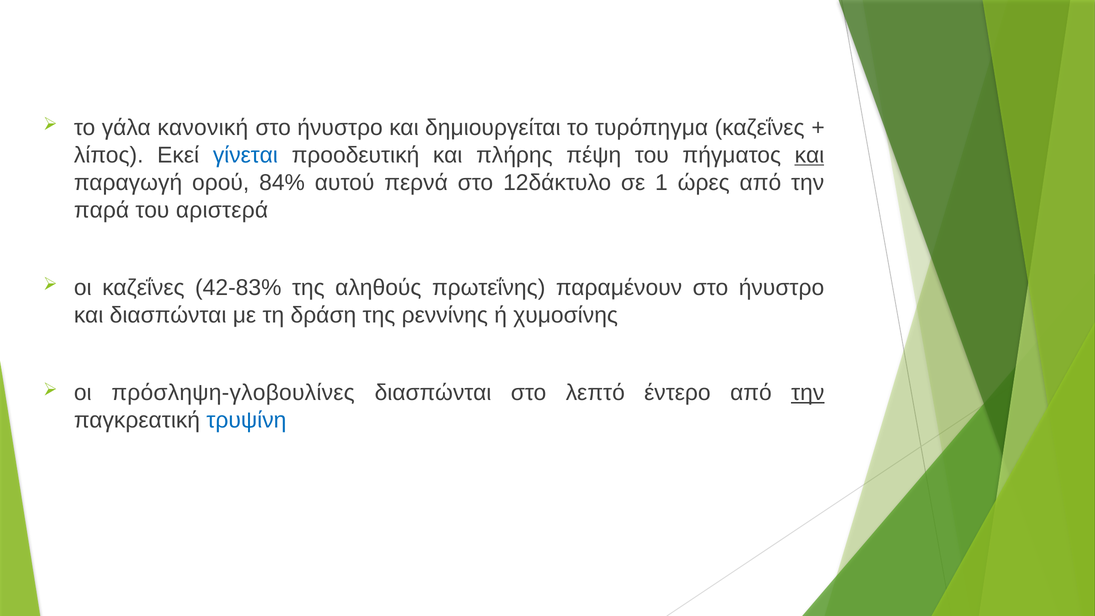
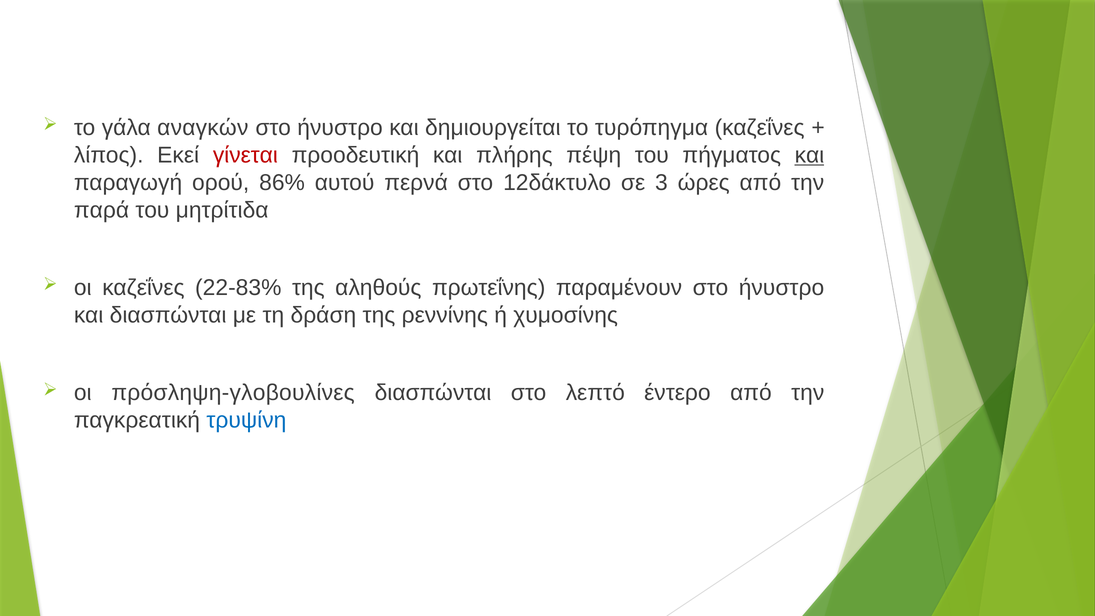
κανονική: κανονική -> αναγκών
γίνεται colour: blue -> red
84%: 84% -> 86%
1: 1 -> 3
αριστερά: αριστερά -> μητρίτιδα
42-83%: 42-83% -> 22-83%
την at (808, 393) underline: present -> none
